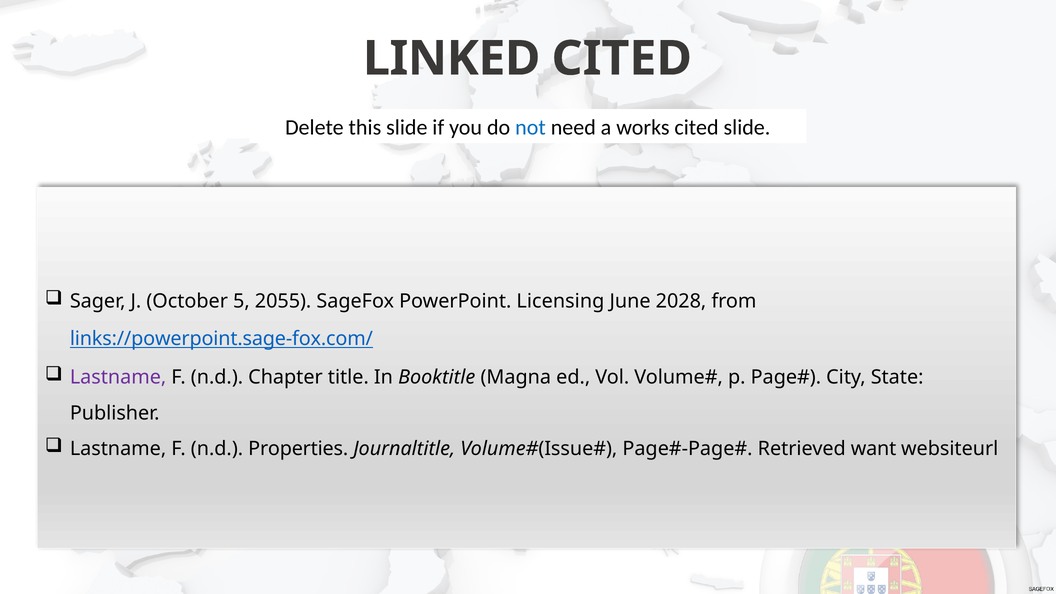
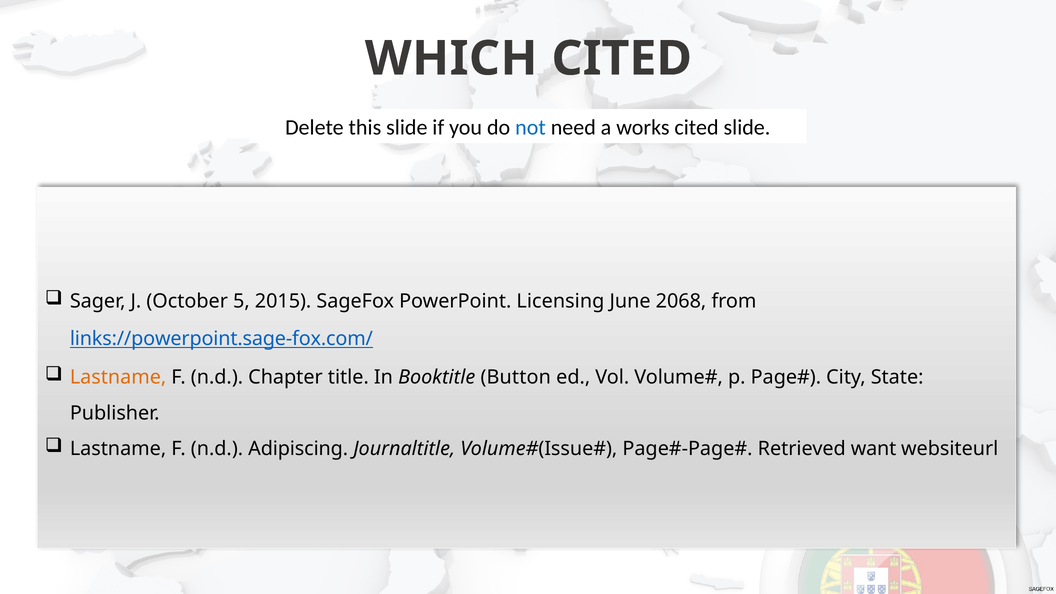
LINKED: LINKED -> WHICH
2055: 2055 -> 2015
2028: 2028 -> 2068
Lastname at (118, 377) colour: purple -> orange
Magna: Magna -> Button
Properties: Properties -> Adipiscing
